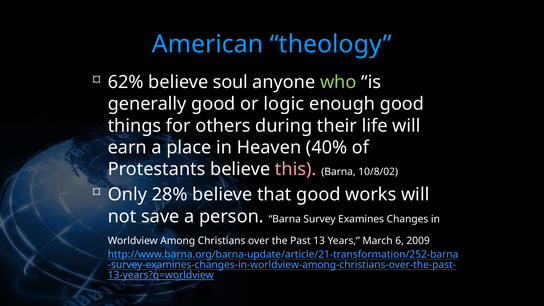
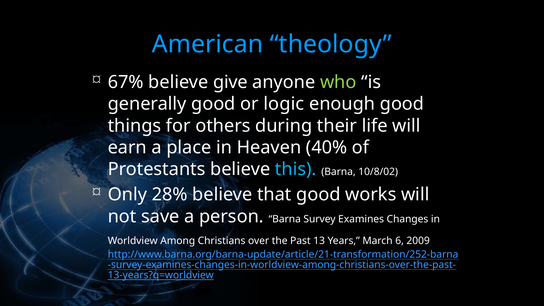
62%: 62% -> 67%
soul: soul -> give
this colour: pink -> light blue
